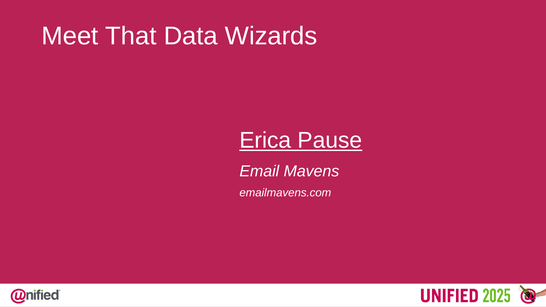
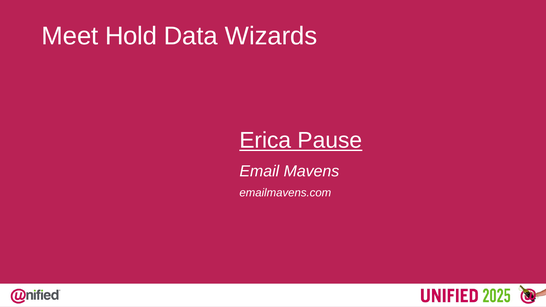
That: That -> Hold
